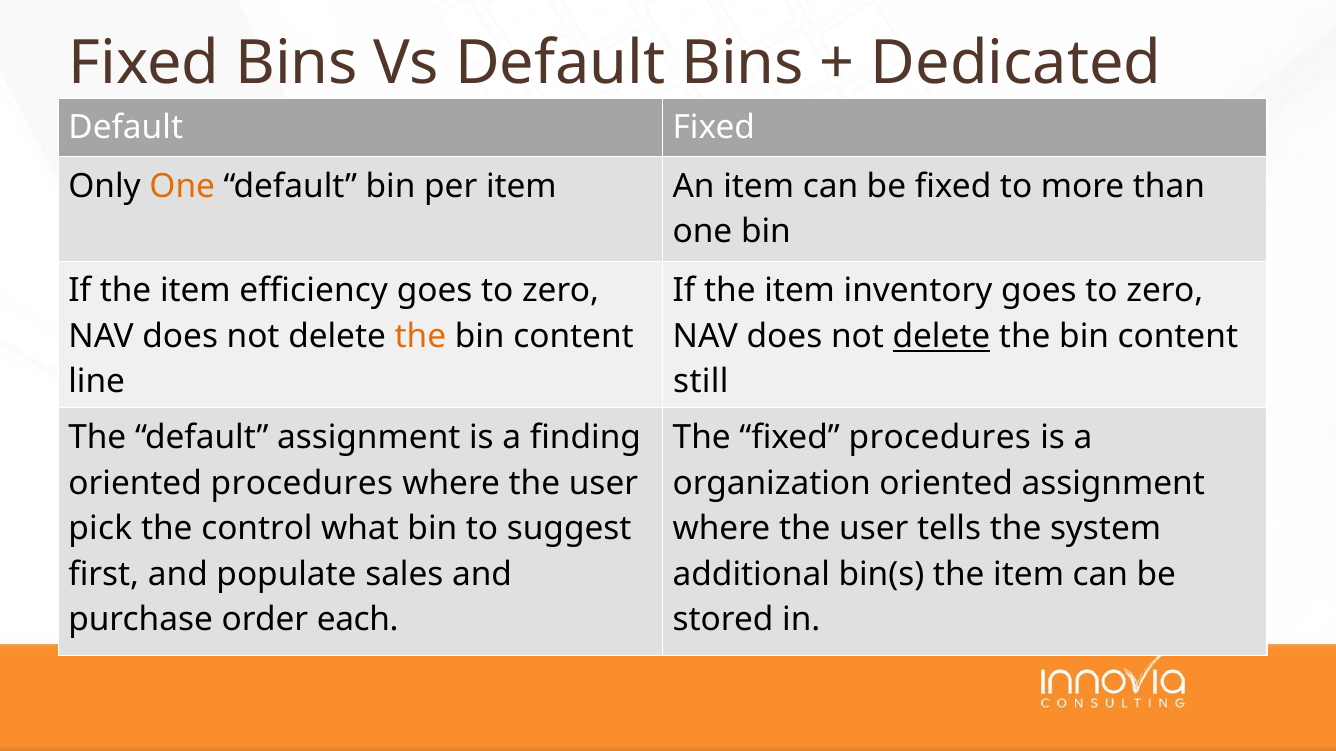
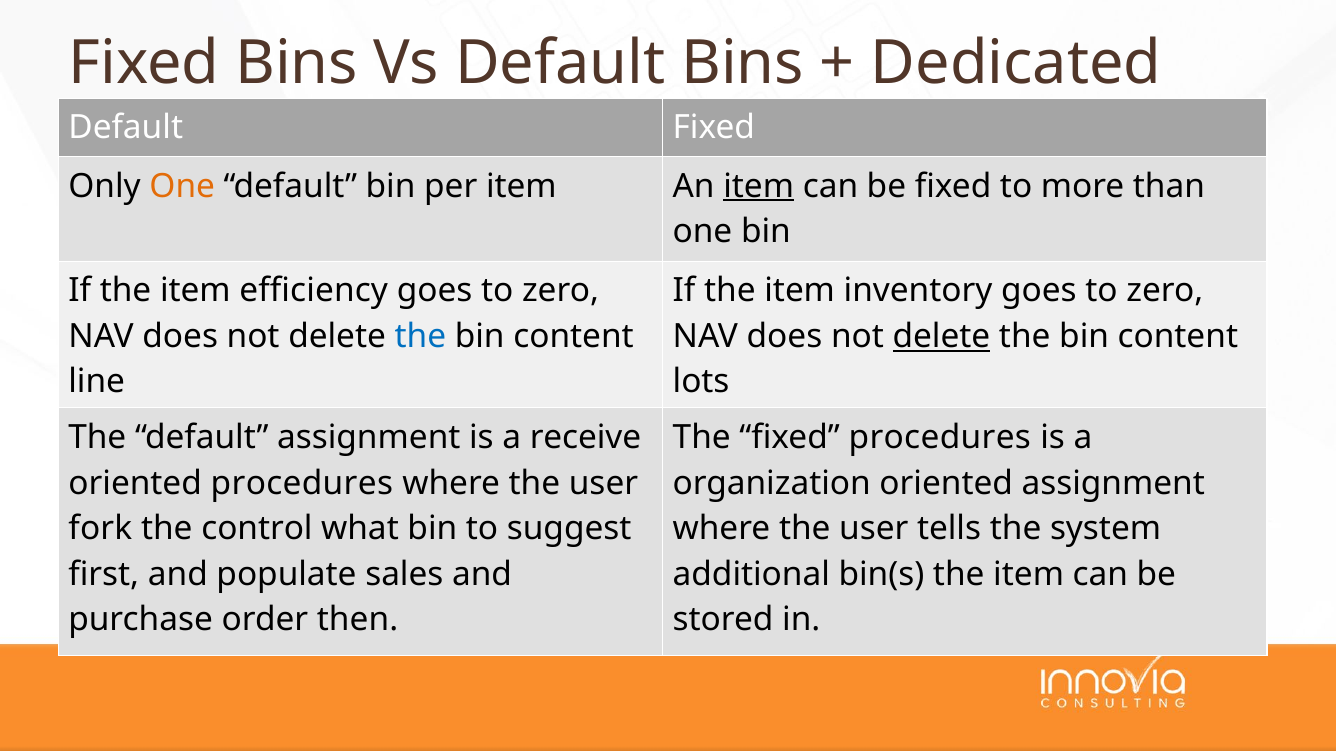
item at (759, 186) underline: none -> present
the at (420, 337) colour: orange -> blue
still: still -> lots
finding: finding -> receive
pick: pick -> fork
each: each -> then
